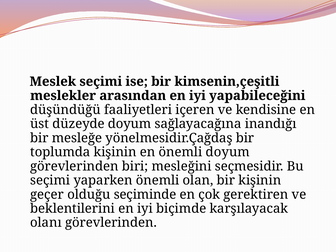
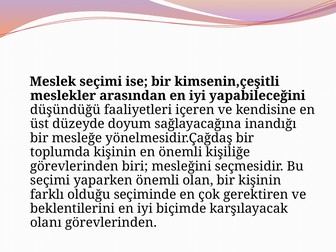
önemli doyum: doyum -> kişiliğe
geçer: geçer -> farklı
